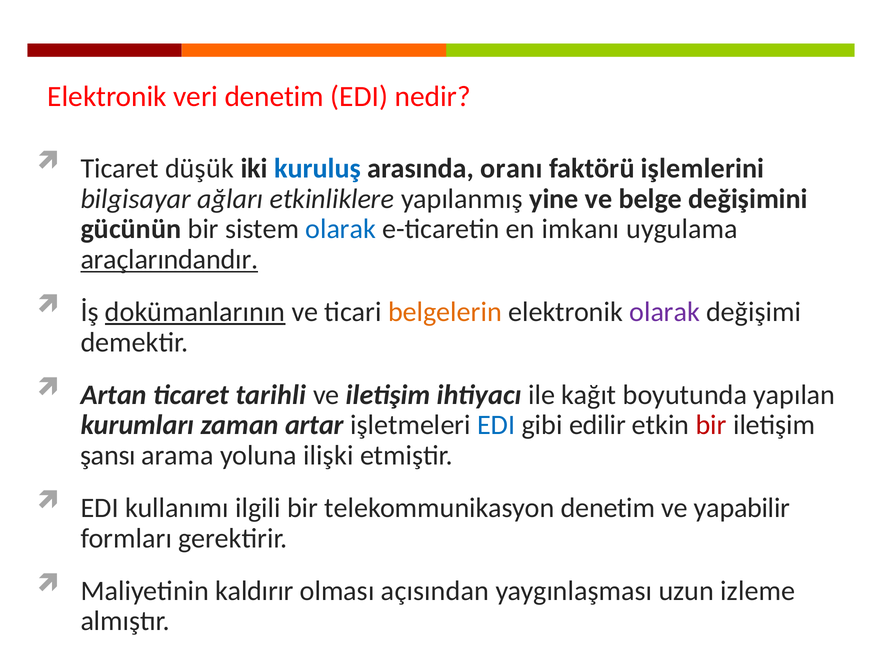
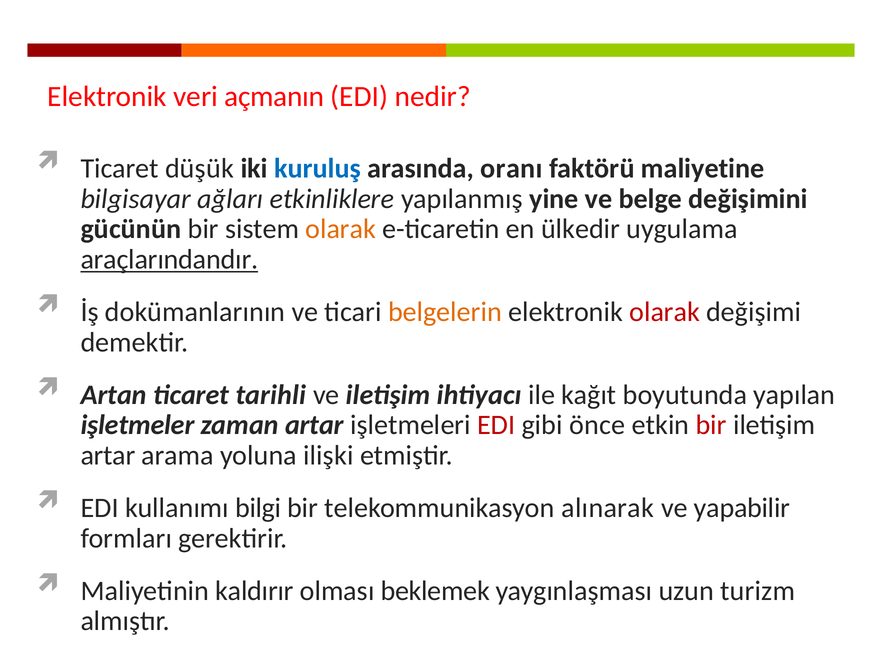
veri denetim: denetim -> açmanın
işlemlerini: işlemlerini -> maliyetine
olarak at (341, 229) colour: blue -> orange
imkanı: imkanı -> ülkedir
dokümanlarının underline: present -> none
olarak at (665, 312) colour: purple -> red
kurumları: kurumları -> işletmeler
EDI at (496, 425) colour: blue -> red
edilir: edilir -> önce
şansı at (108, 456): şansı -> artar
ilgili: ilgili -> bilgi
telekommunikasyon denetim: denetim -> alınarak
açısından: açısından -> beklemek
izleme: izleme -> turizm
